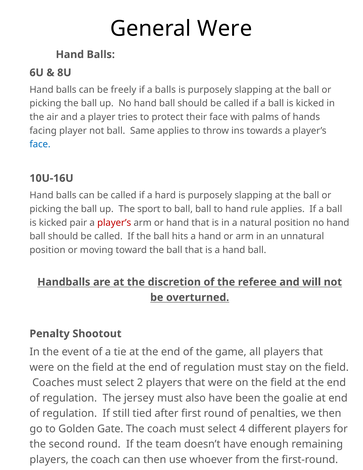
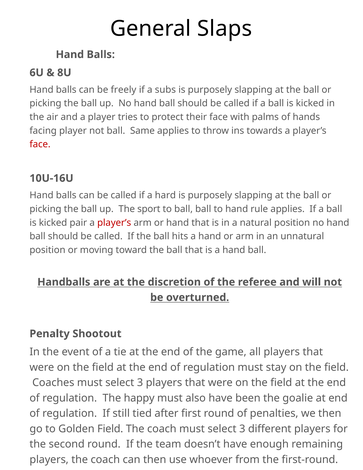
General Were: Were -> Slaps
a balls: balls -> subs
face at (40, 144) colour: blue -> red
Coaches must select 2: 2 -> 3
jersey: jersey -> happy
Golden Gate: Gate -> Field
coach must select 4: 4 -> 3
